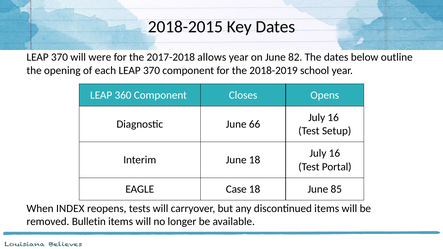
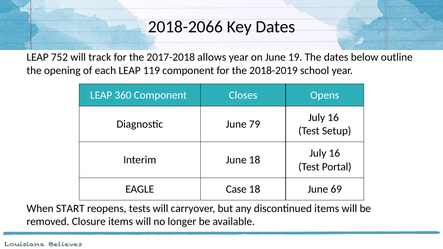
2018-2015: 2018-2015 -> 2018-2066
370 at (59, 57): 370 -> 752
were: were -> track
82: 82 -> 19
each LEAP 370: 370 -> 119
66: 66 -> 79
85: 85 -> 69
INDEX: INDEX -> START
Bulletin: Bulletin -> Closure
